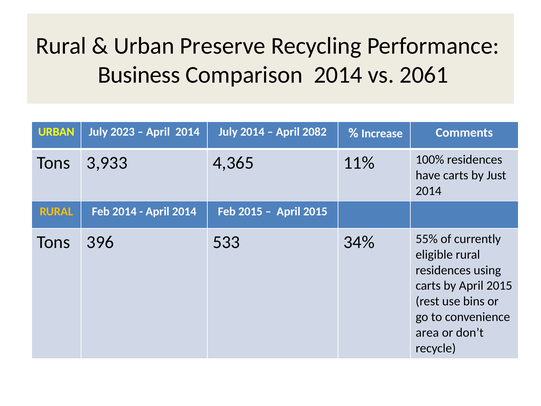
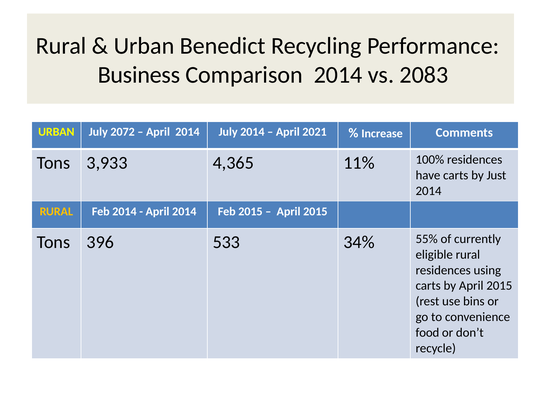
Preserve: Preserve -> Benedict
2061: 2061 -> 2083
2023: 2023 -> 2072
2082: 2082 -> 2021
area: area -> food
